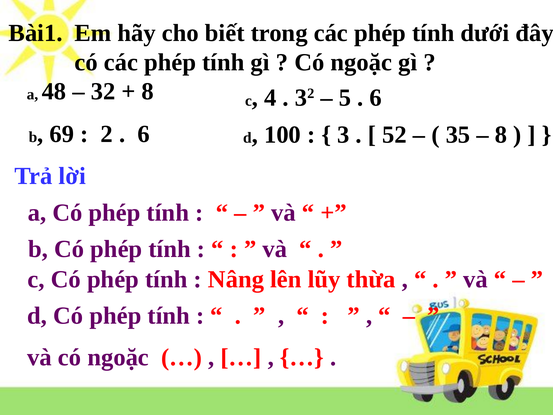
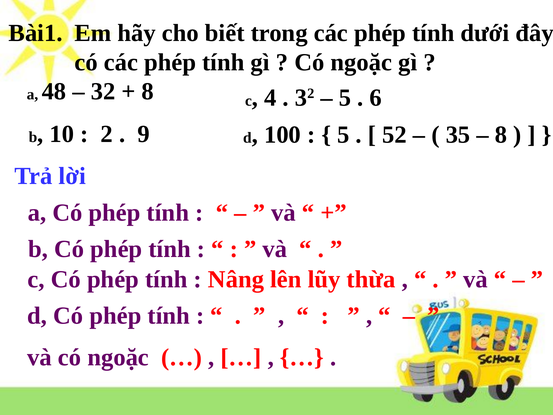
69: 69 -> 10
6 at (144, 134): 6 -> 9
3 at (343, 135): 3 -> 5
